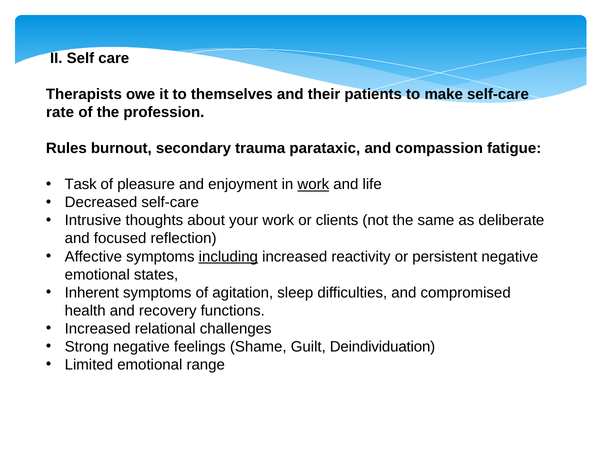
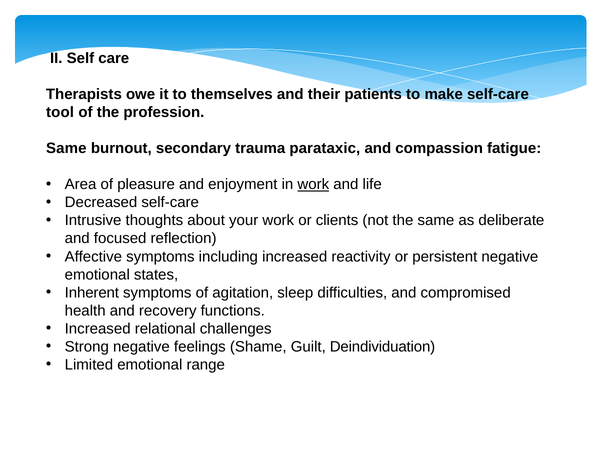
rate: rate -> tool
Rules at (66, 148): Rules -> Same
Task: Task -> Area
including underline: present -> none
